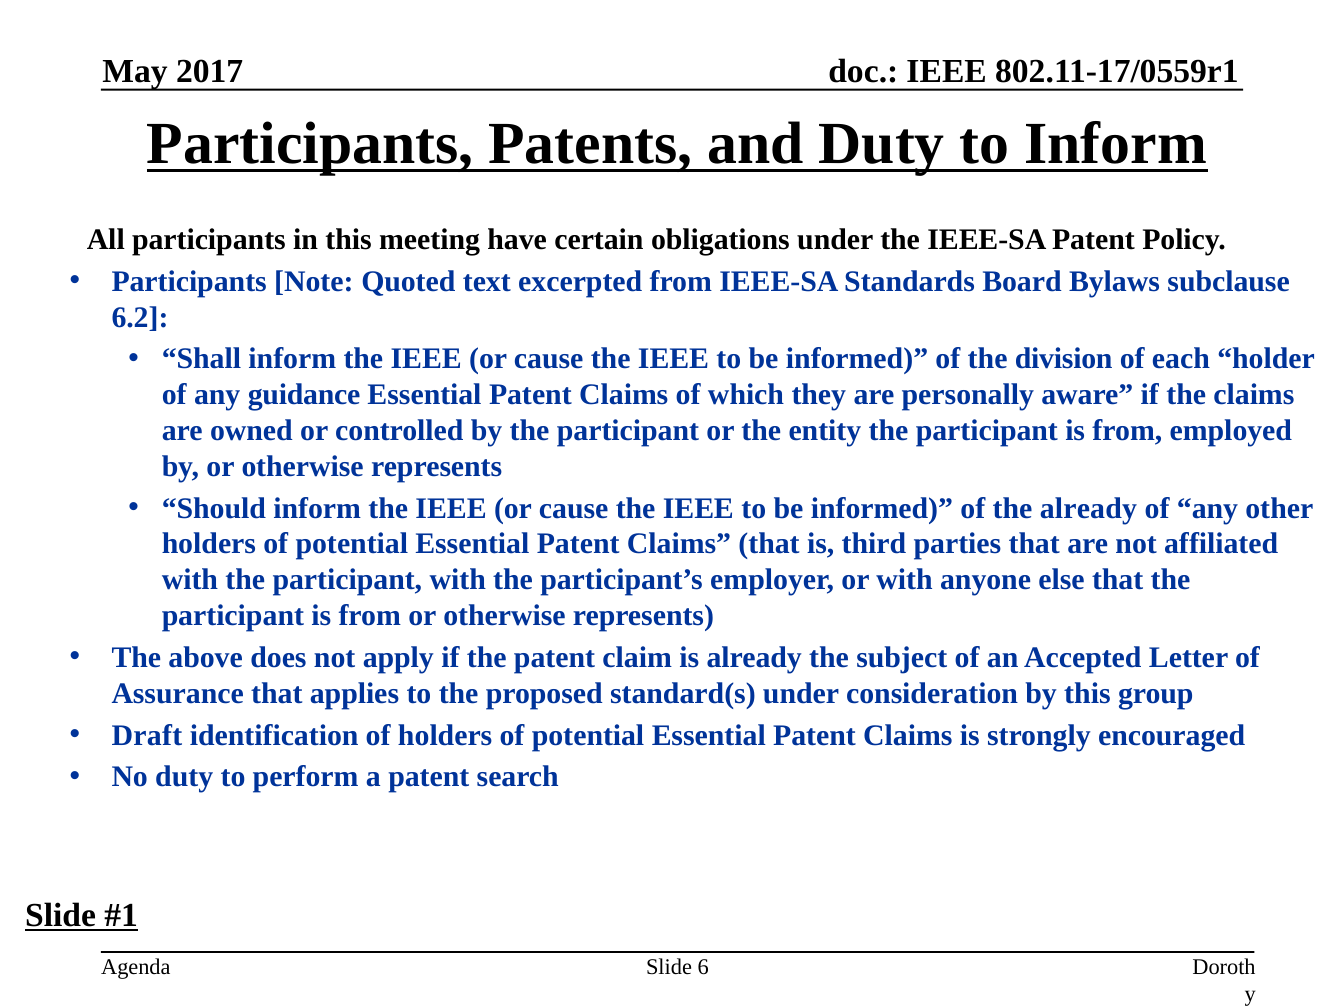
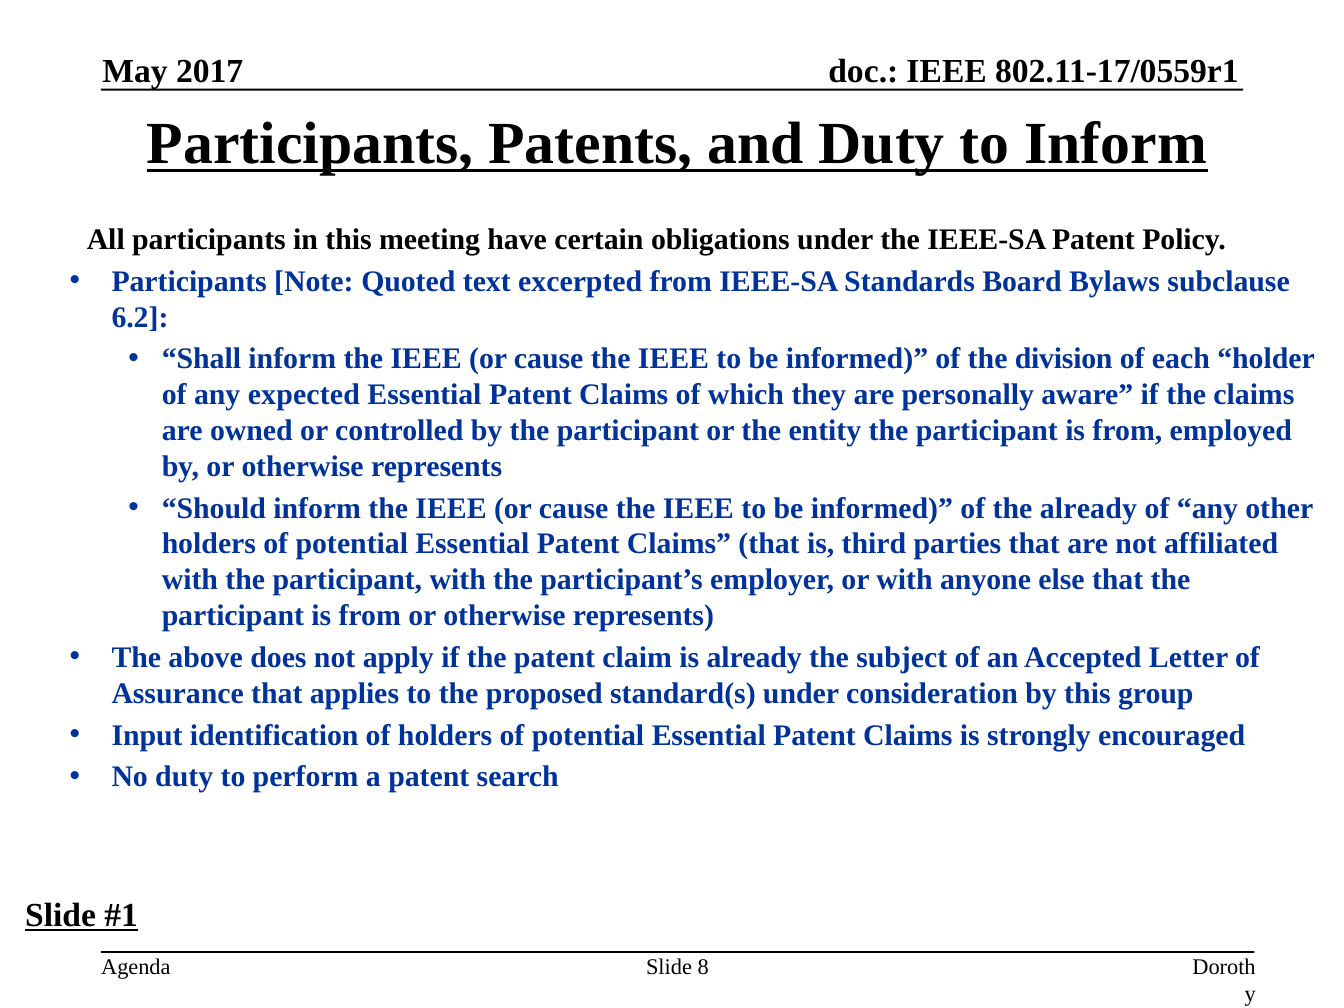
guidance: guidance -> expected
Draft: Draft -> Input
6: 6 -> 8
